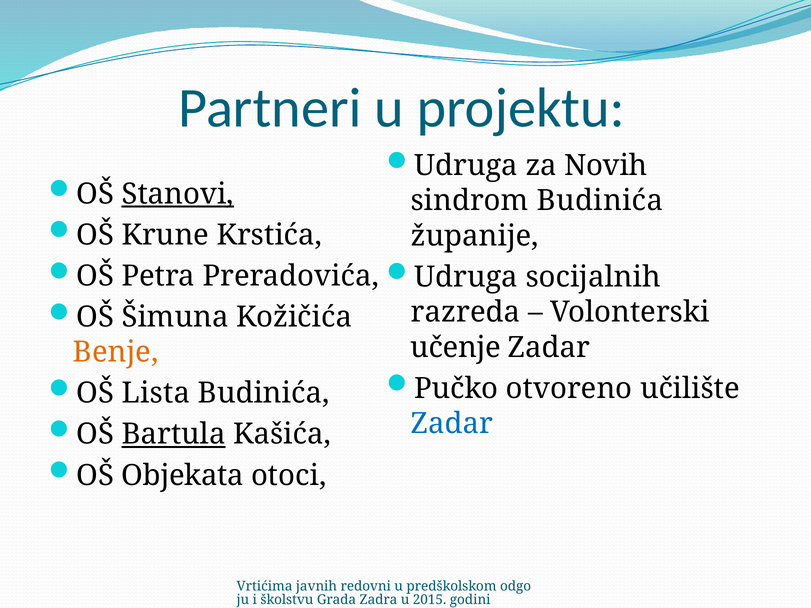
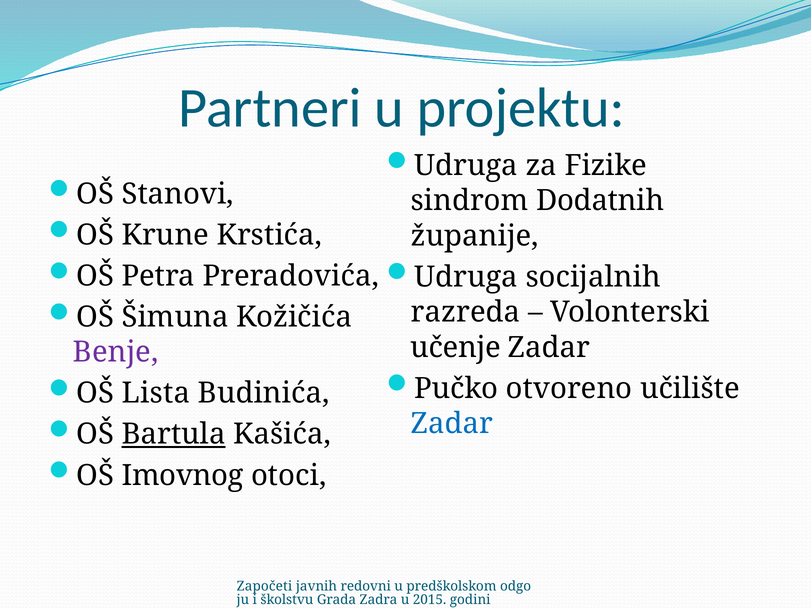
Novih: Novih -> Fizike
Stanovi underline: present -> none
sindrom Budinića: Budinića -> Dodatnih
Benje colour: orange -> purple
Objekata: Objekata -> Imovnog
Vrtićima: Vrtićima -> Započeti
